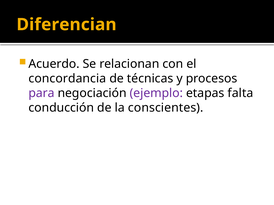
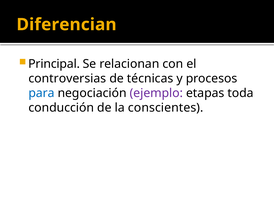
Acuerdo: Acuerdo -> Principal
concordancia: concordancia -> controversias
para colour: purple -> blue
falta: falta -> toda
